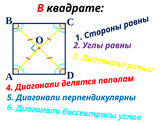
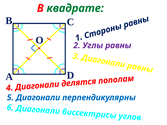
квадрате colour: black -> green
